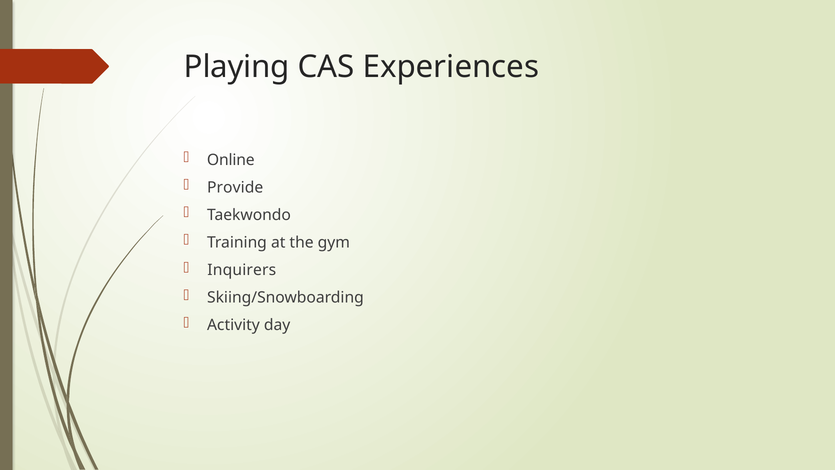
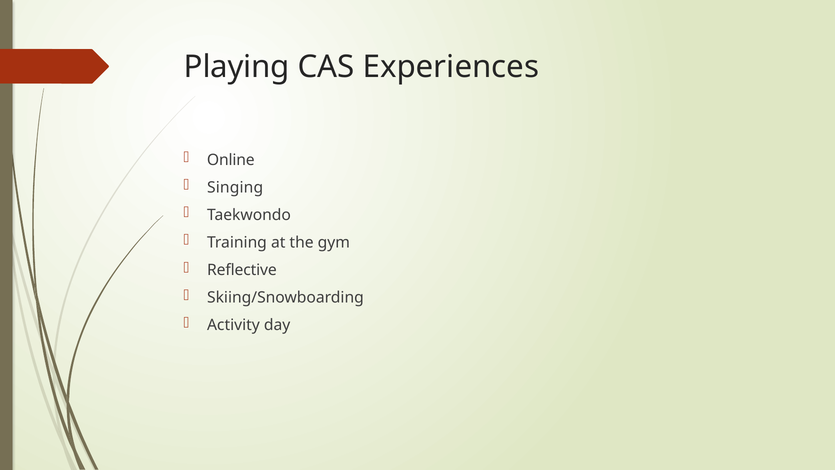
Provide: Provide -> Singing
Inquirers: Inquirers -> Reflective
